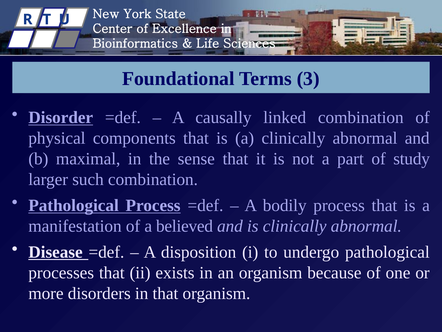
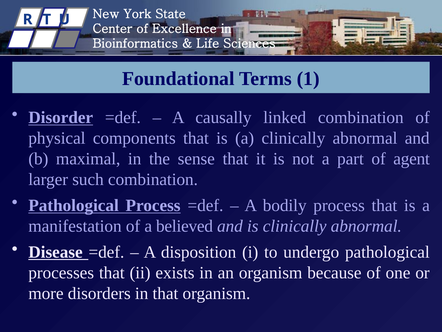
3: 3 -> 1
study: study -> agent
